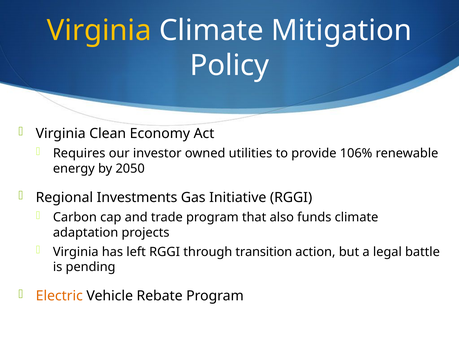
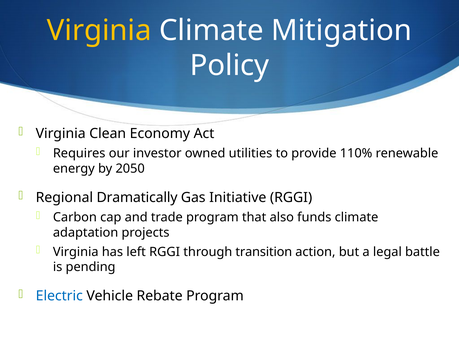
106%: 106% -> 110%
Investments: Investments -> Dramatically
Electric colour: orange -> blue
